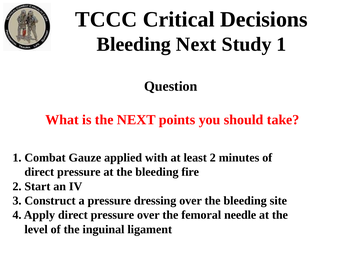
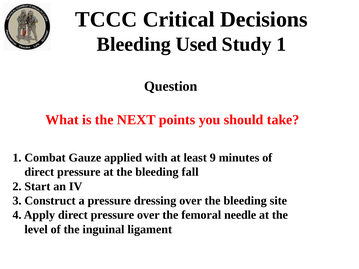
Bleeding Next: Next -> Used
least 2: 2 -> 9
fire: fire -> fall
